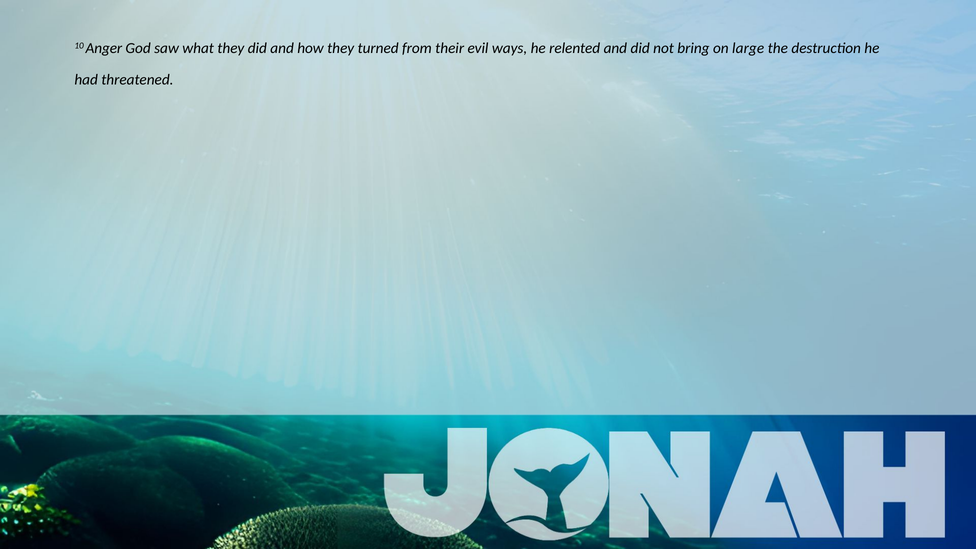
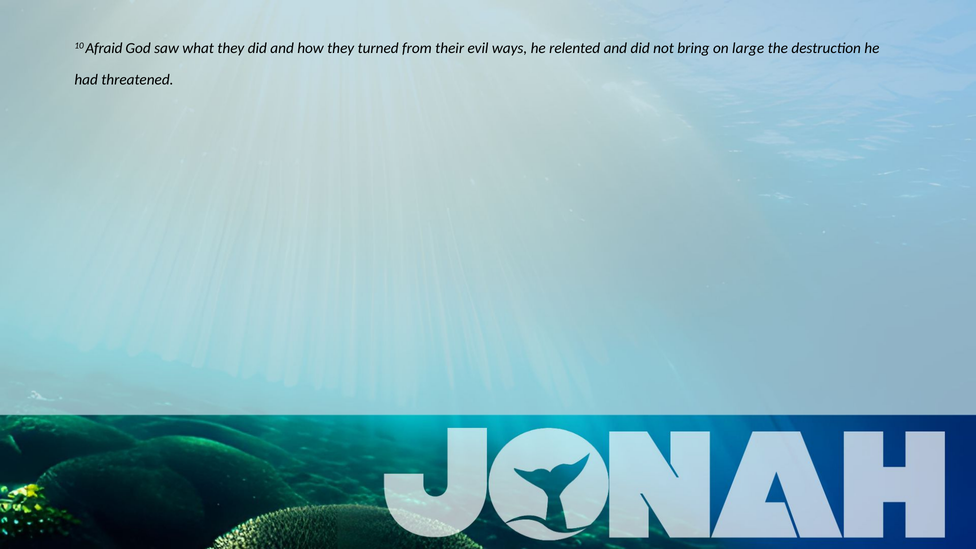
Anger: Anger -> Afraid
